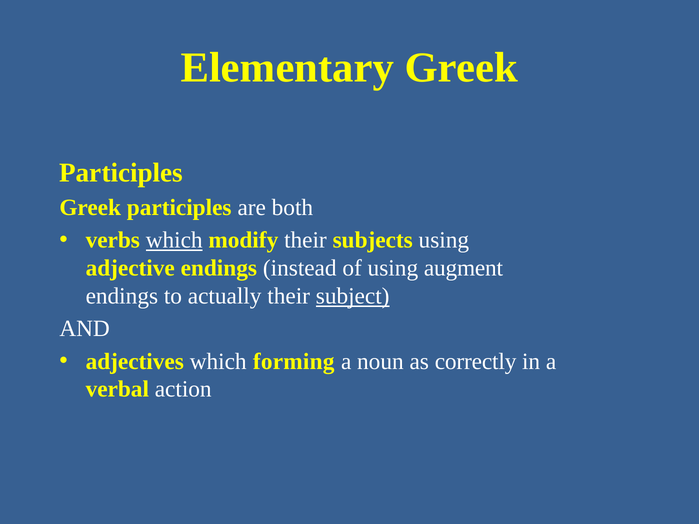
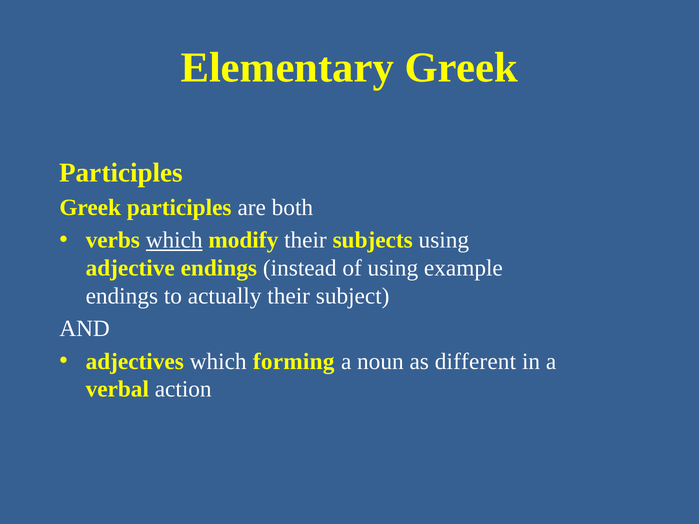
augment: augment -> example
subject underline: present -> none
correctly: correctly -> different
